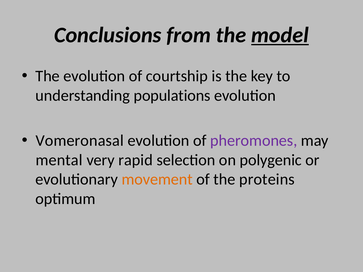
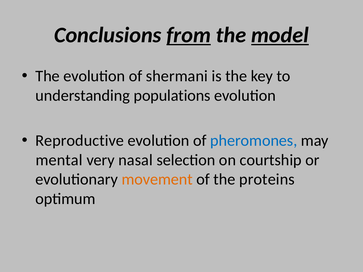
from underline: none -> present
courtship: courtship -> shermani
Vomeronasal: Vomeronasal -> Reproductive
pheromones colour: purple -> blue
rapid: rapid -> nasal
polygenic: polygenic -> courtship
